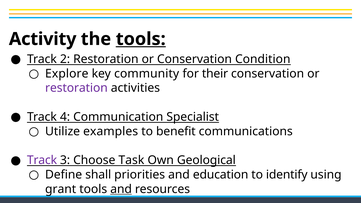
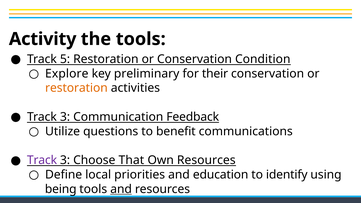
tools at (141, 39) underline: present -> none
2: 2 -> 5
community: community -> preliminary
restoration at (76, 88) colour: purple -> orange
4 at (65, 117): 4 -> 3
Specialist: Specialist -> Feedback
examples: examples -> questions
Task: Task -> That
Own Geological: Geological -> Resources
shall: shall -> local
grant: grant -> being
